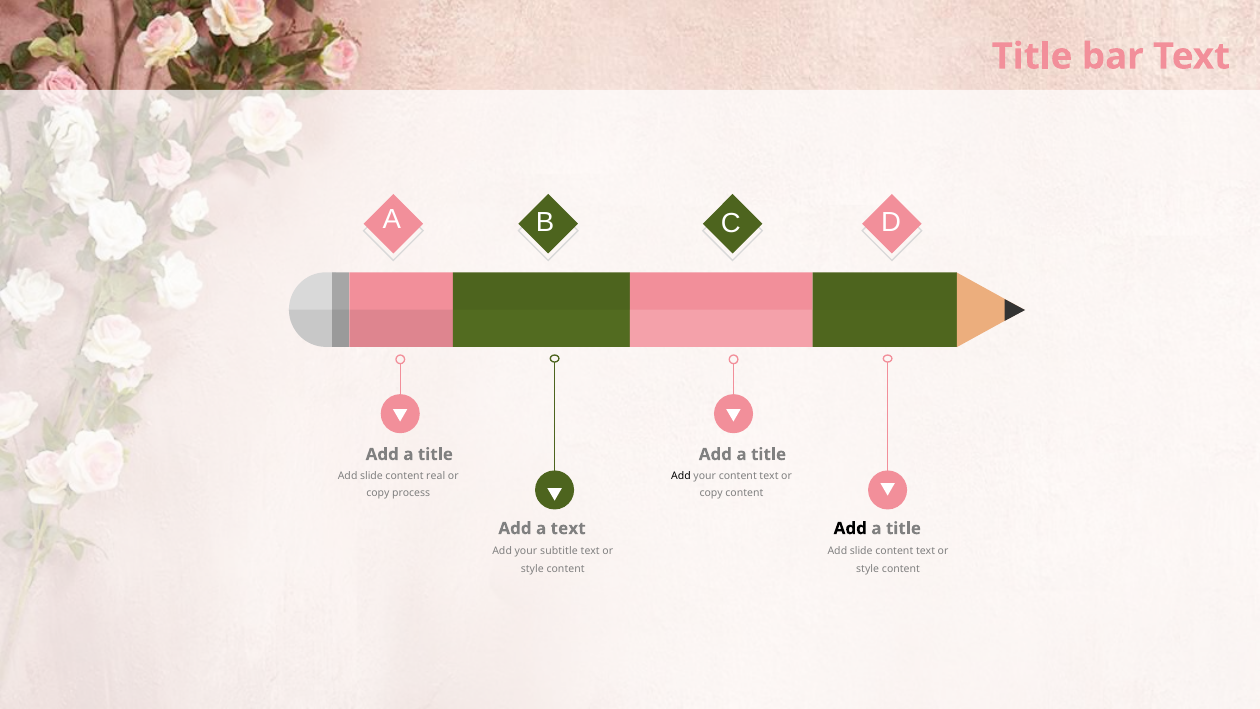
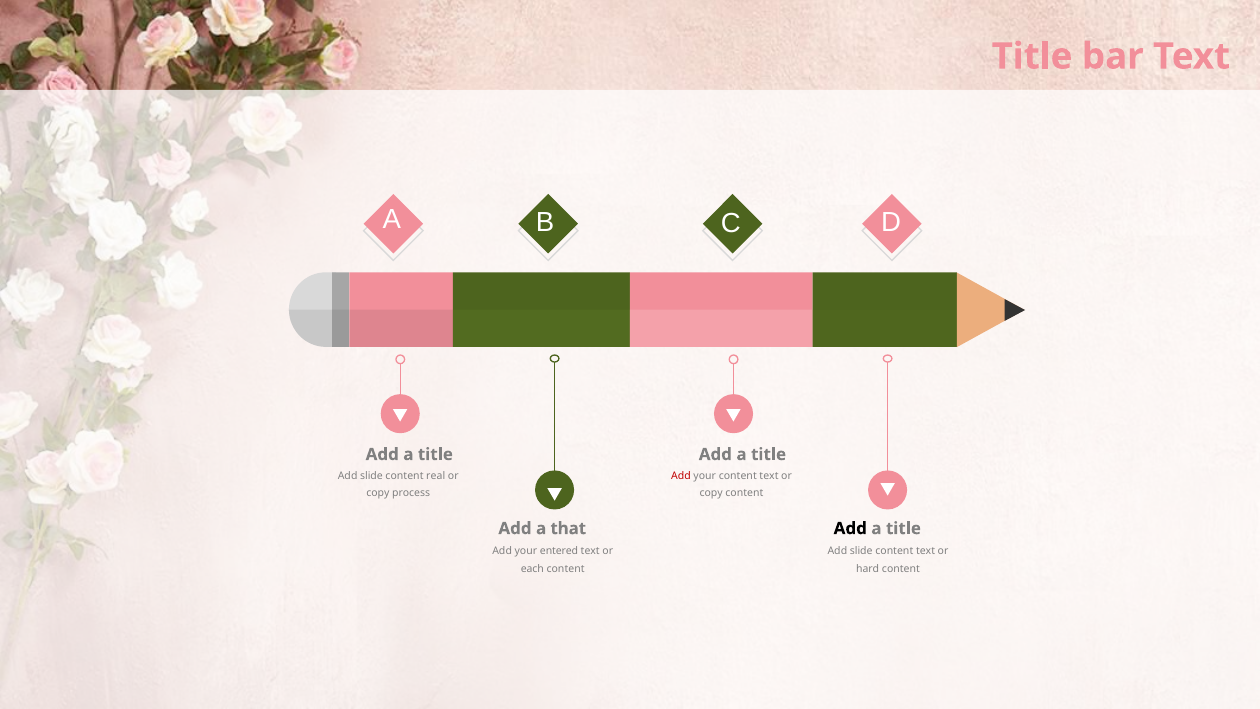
Add at (681, 476) colour: black -> red
a text: text -> that
subtitle: subtitle -> entered
style at (532, 569): style -> each
style at (868, 569): style -> hard
